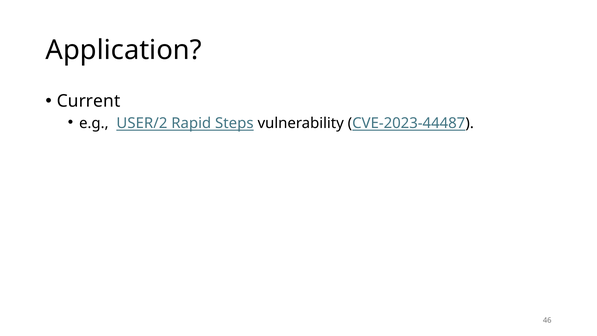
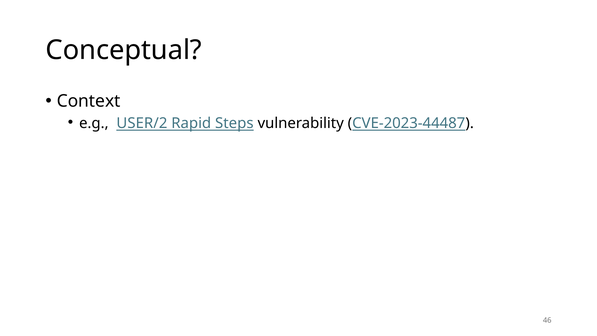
Application: Application -> Conceptual
Current: Current -> Context
